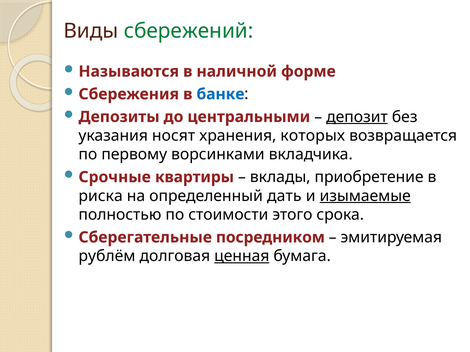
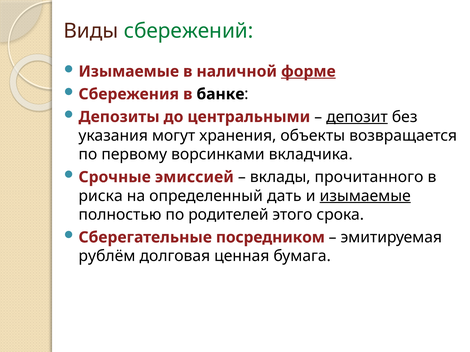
Называются at (129, 72): Называются -> Изымаемые
форме underline: none -> present
банке colour: blue -> black
носят: носят -> могут
которых: которых -> объекты
квартиры: квартиры -> эмиссией
приобретение: приобретение -> прочитанного
стоимости: стоимости -> родителей
ценная underline: present -> none
